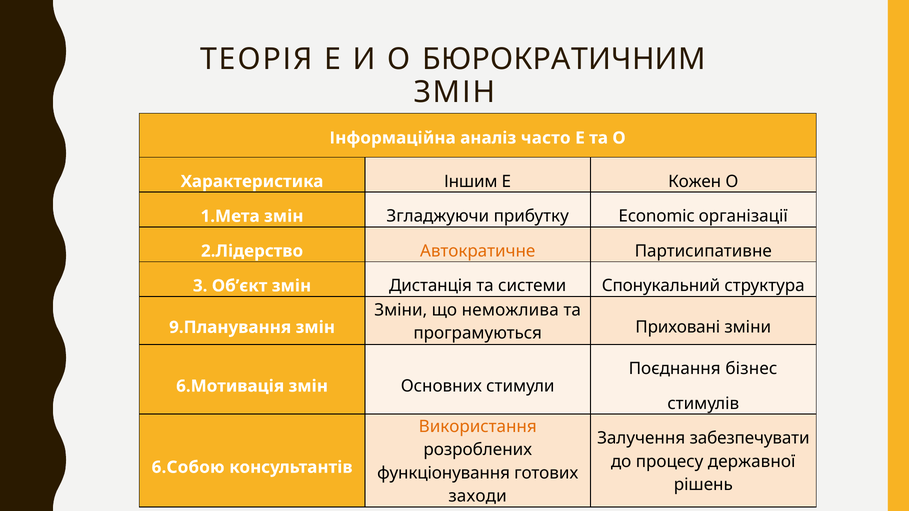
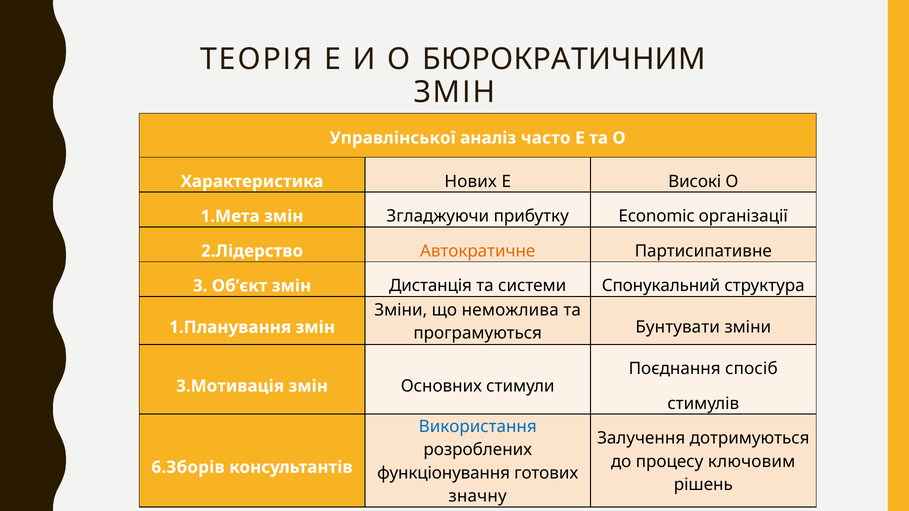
Інформаційна: Інформаційна -> Управлінської
Іншим: Іншим -> Нових
Кожен: Кожен -> Високі
9.Планування: 9.Планування -> 1.Планування
Приховані: Приховані -> Бунтувати
бізнес: бізнес -> спосіб
6.Мотивація: 6.Мотивація -> 3.Мотивація
Використання colour: orange -> blue
забезпечувати: забезпечувати -> дотримуються
державної: державної -> ключовим
6.Собою: 6.Собою -> 6.Зборів
заходи: заходи -> значну
